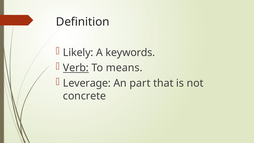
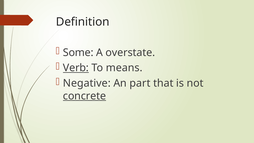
Likely: Likely -> Some
keywords: keywords -> overstate
Leverage: Leverage -> Negative
concrete underline: none -> present
